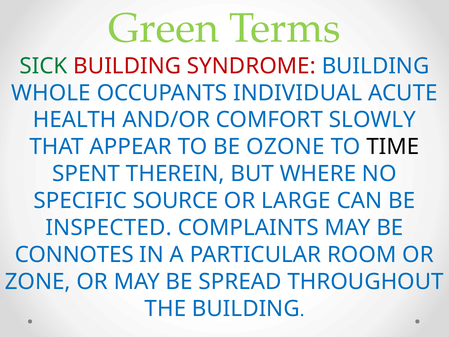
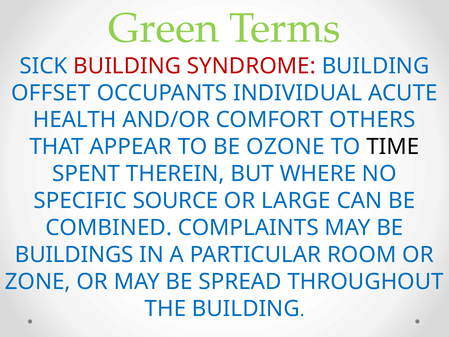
SICK colour: green -> blue
WHOLE: WHOLE -> OFFSET
SLOWLY: SLOWLY -> OTHERS
INSPECTED: INSPECTED -> COMBINED
CONNOTES: CONNOTES -> BUILDINGS
